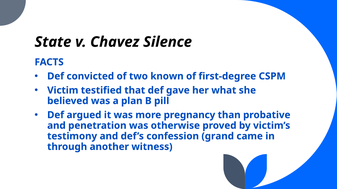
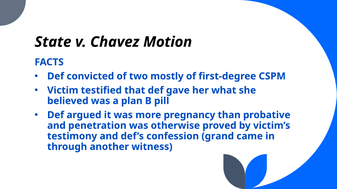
Silence: Silence -> Motion
known: known -> mostly
